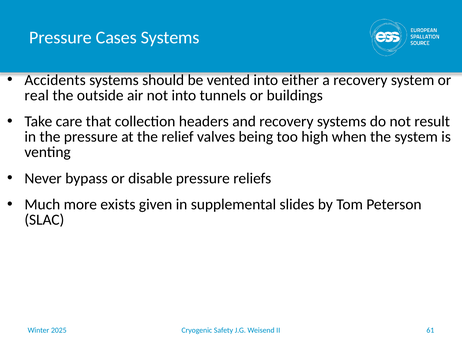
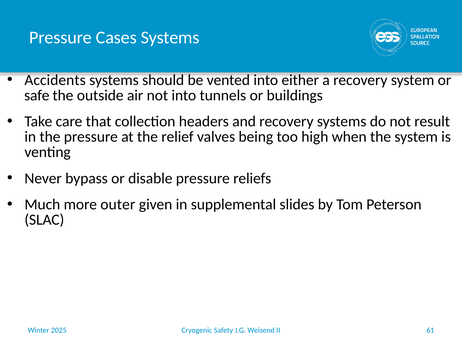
real: real -> safe
exists: exists -> outer
